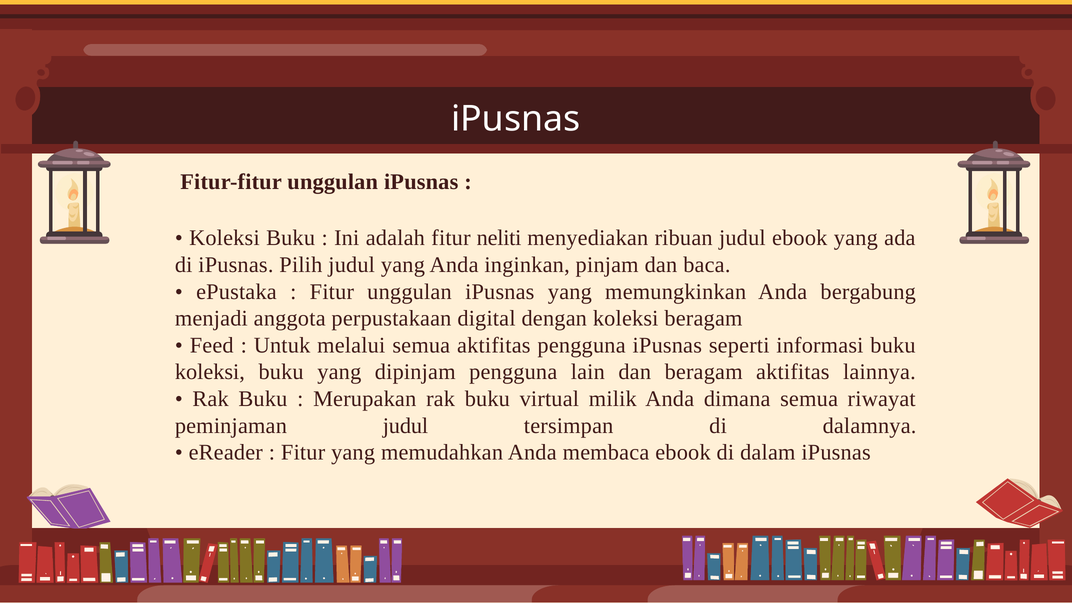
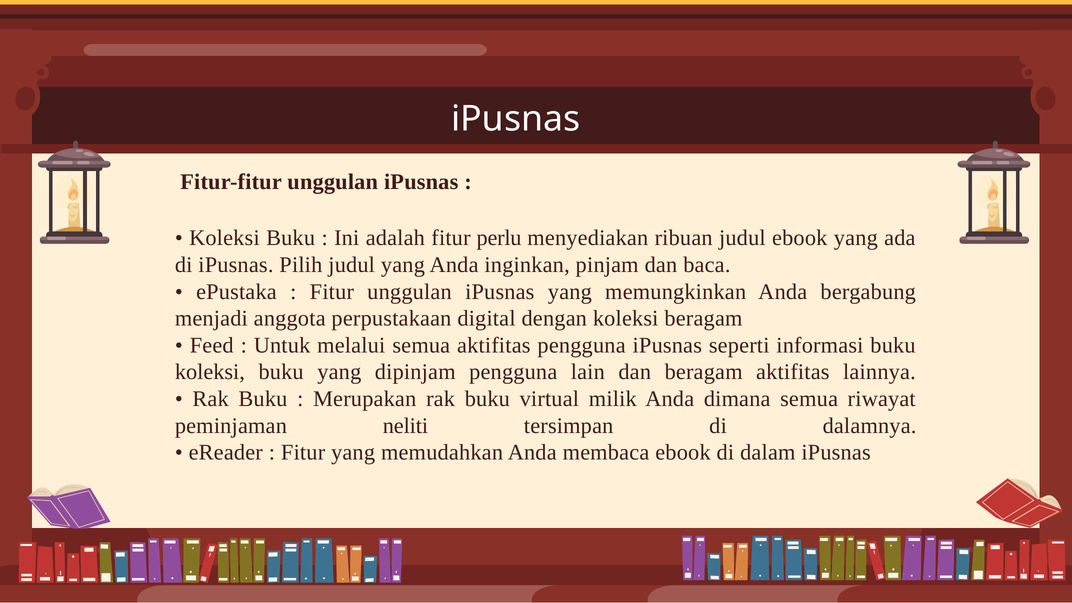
neliti: neliti -> perlu
peminjaman judul: judul -> neliti
